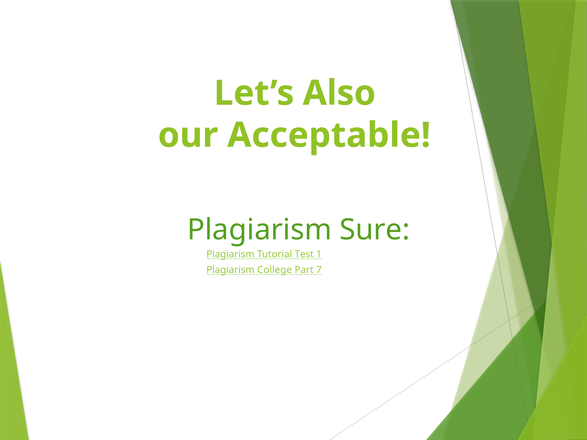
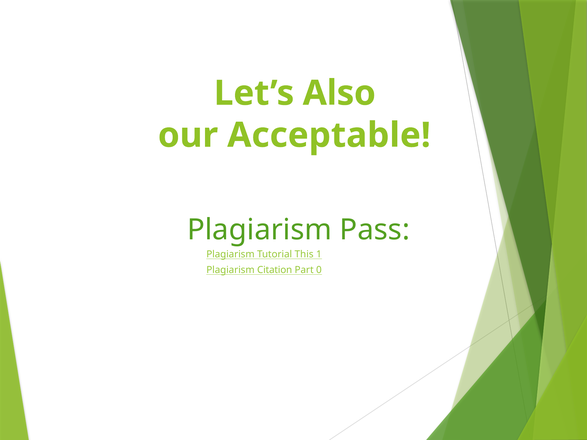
Sure: Sure -> Pass
Test: Test -> This
College: College -> Citation
7: 7 -> 0
